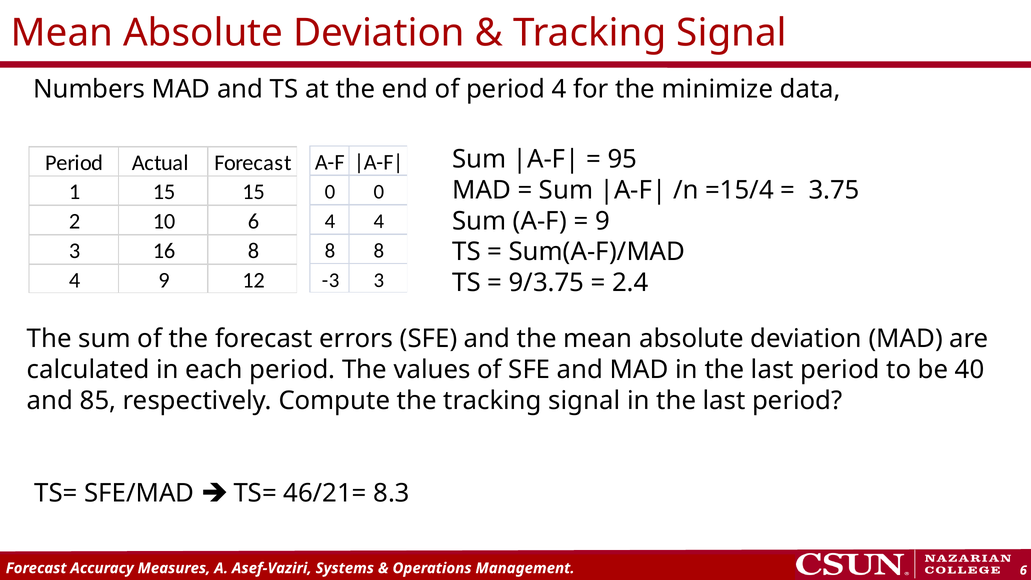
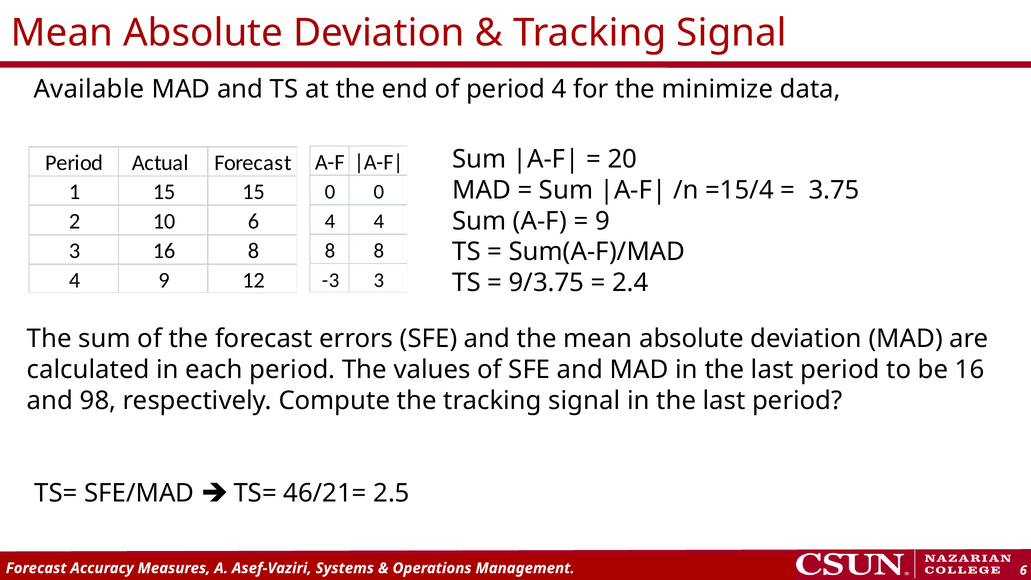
Numbers: Numbers -> Available
95: 95 -> 20
be 40: 40 -> 16
85: 85 -> 98
8.3: 8.3 -> 2.5
